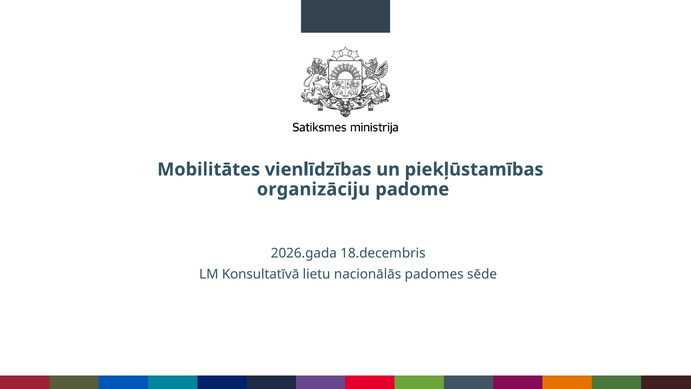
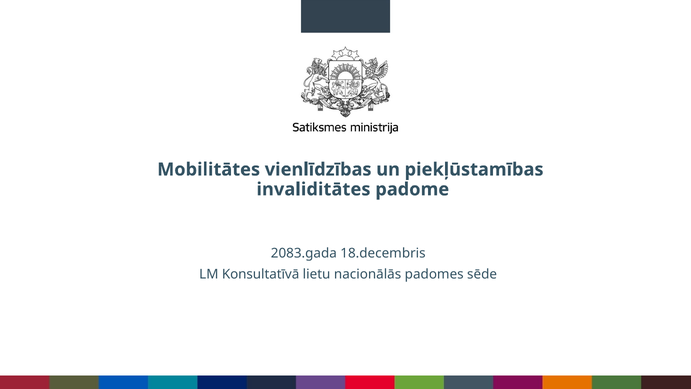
organizāciju: organizāciju -> invaliditātes
2026.gada: 2026.gada -> 2083.gada
